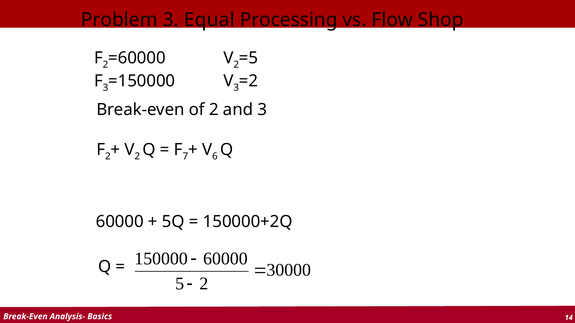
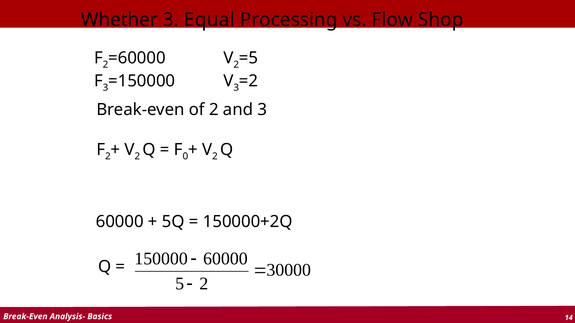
Problem: Problem -> Whether
7: 7 -> 0
6 at (215, 157): 6 -> 2
